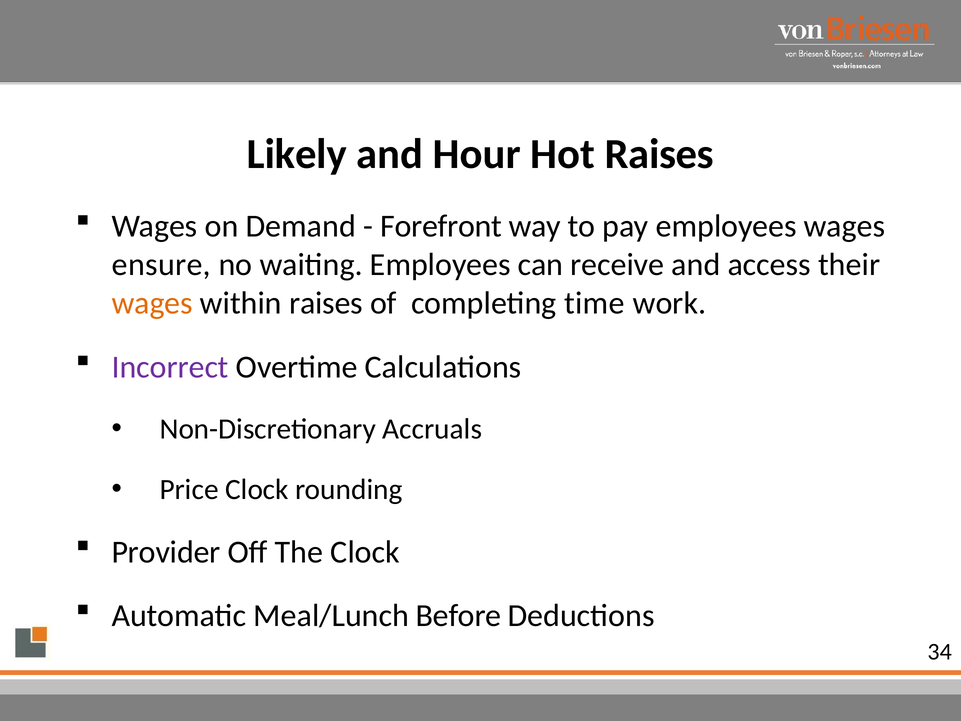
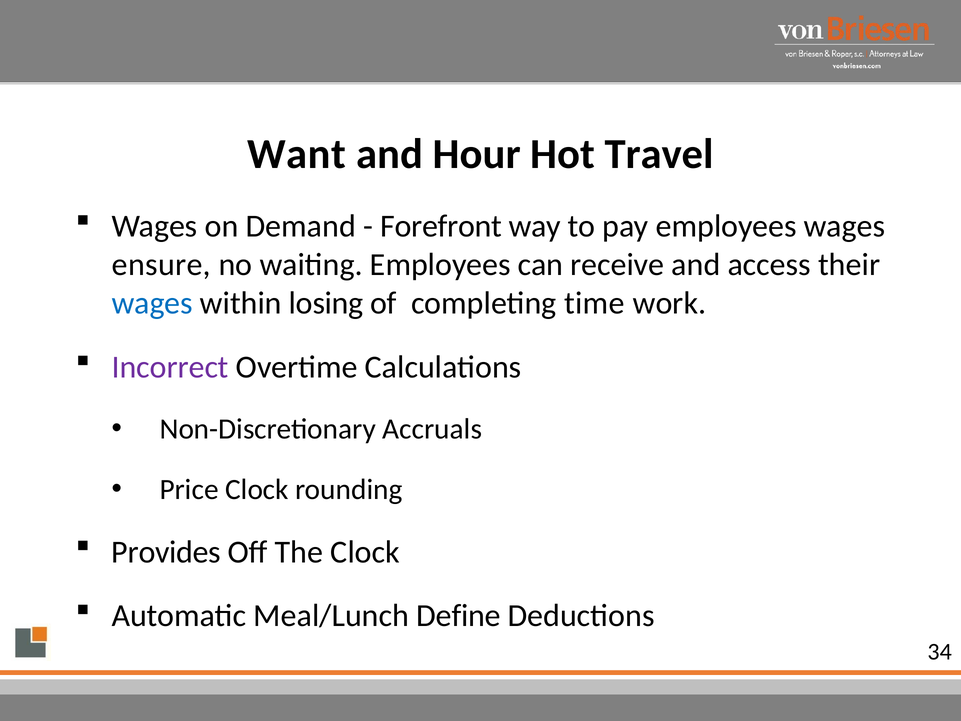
Likely: Likely -> Want
Hot Raises: Raises -> Travel
wages at (152, 303) colour: orange -> blue
within raises: raises -> losing
Provider: Provider -> Provides
Before: Before -> Define
